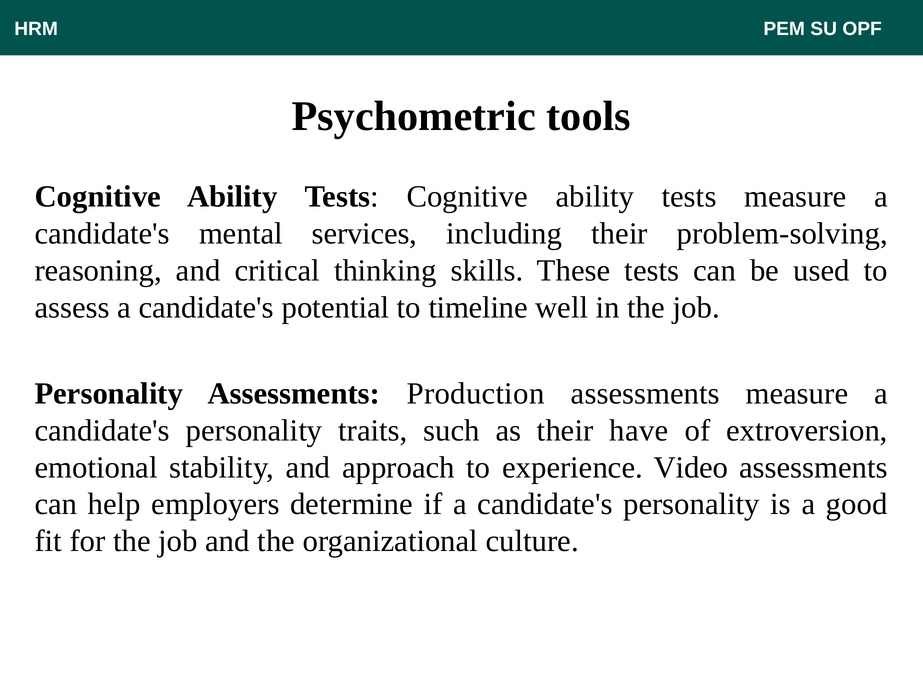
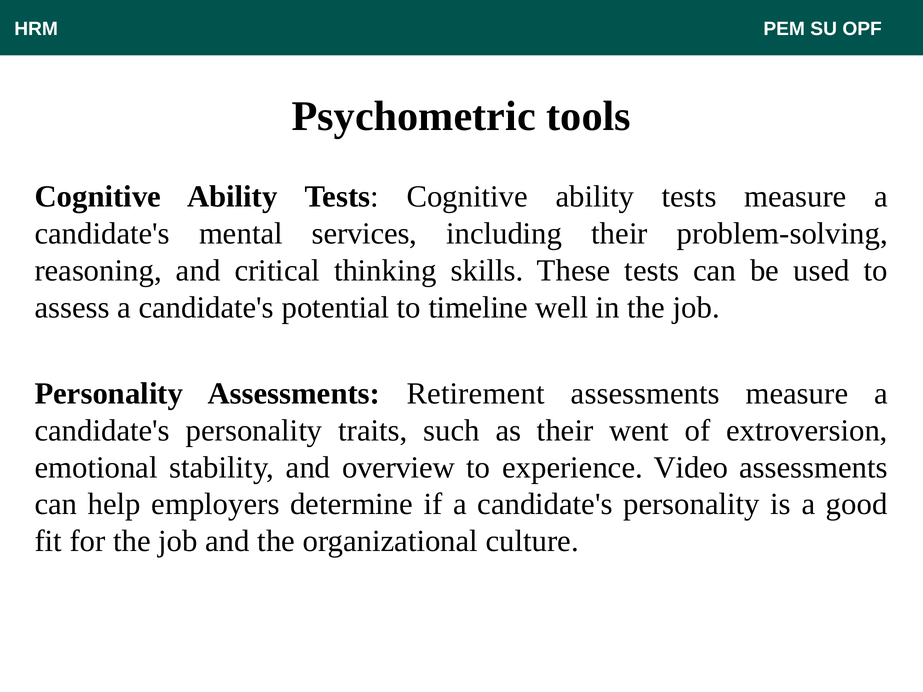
Production: Production -> Retirement
have: have -> went
approach: approach -> overview
